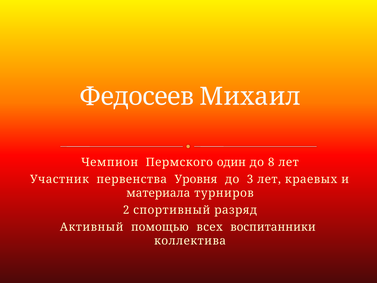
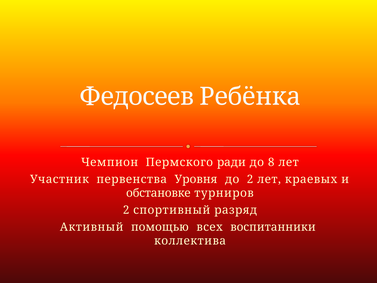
Михаил: Михаил -> Ребёнка
один: один -> ради
до 3: 3 -> 2
материала: материала -> обстановке
